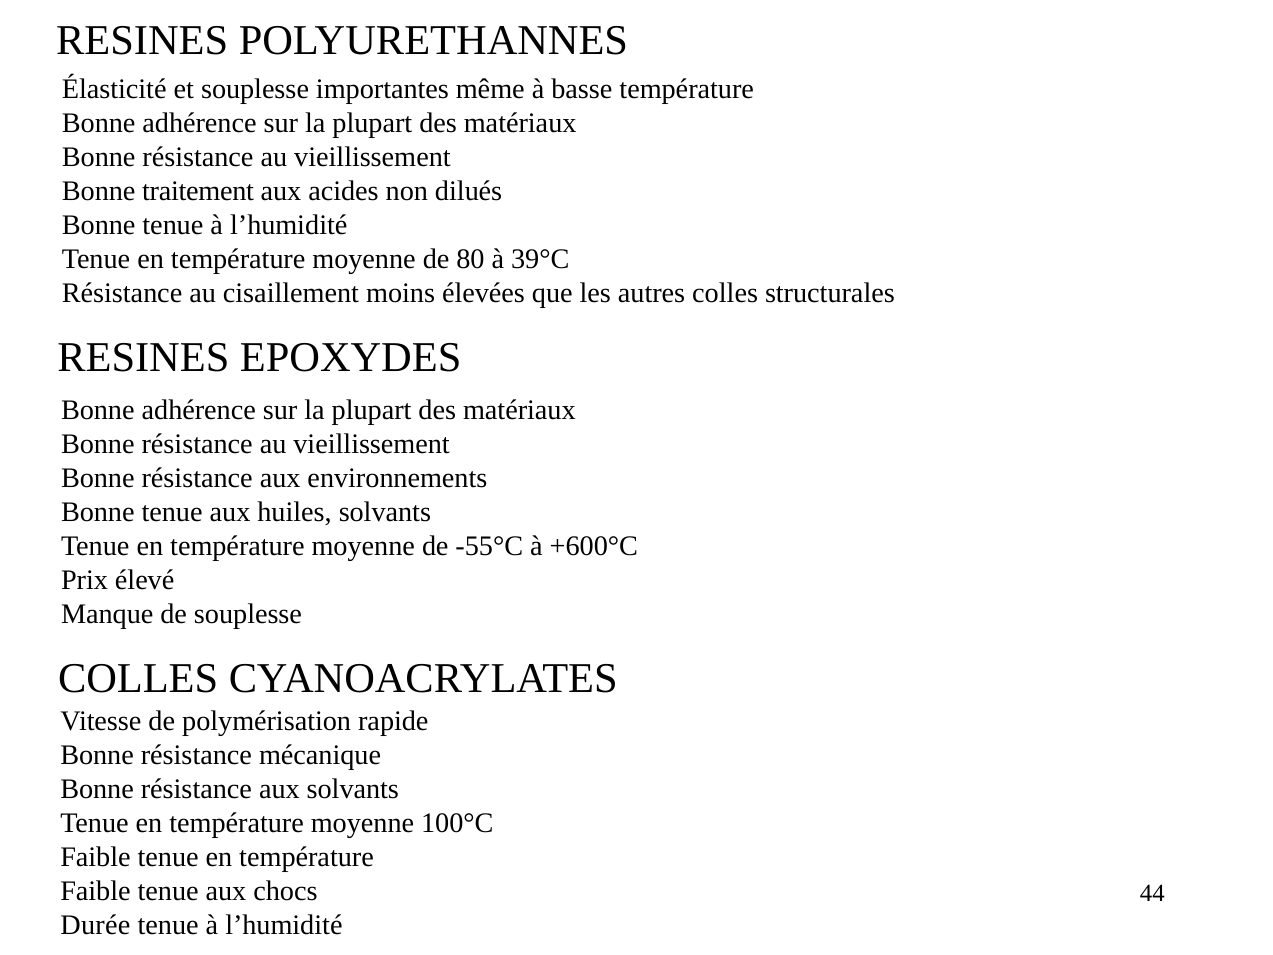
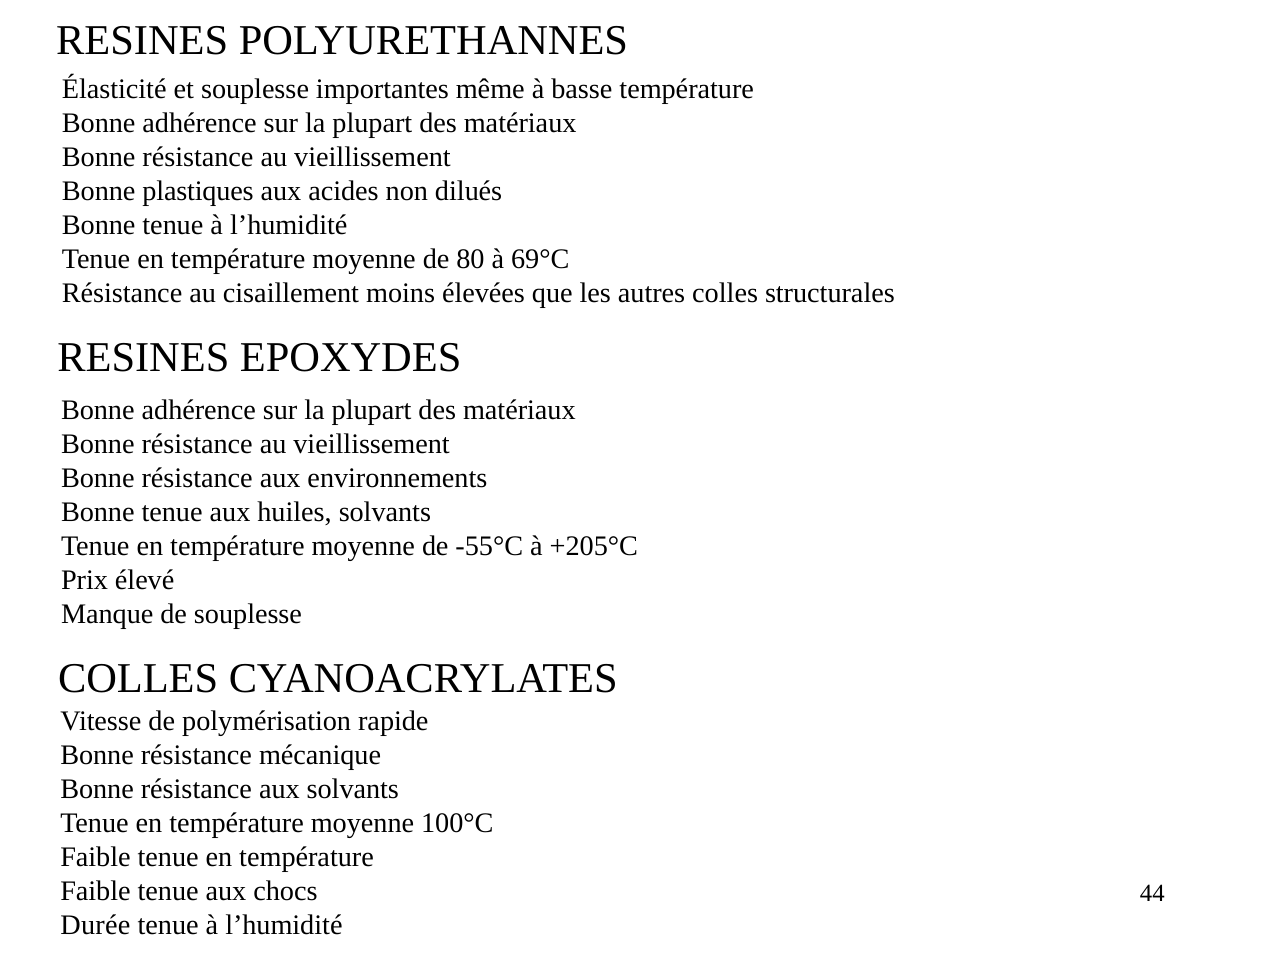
traitement: traitement -> plastiques
39°C: 39°C -> 69°C
+600°C: +600°C -> +205°C
